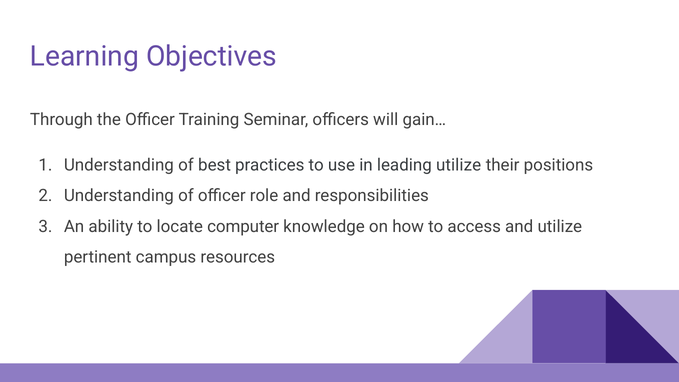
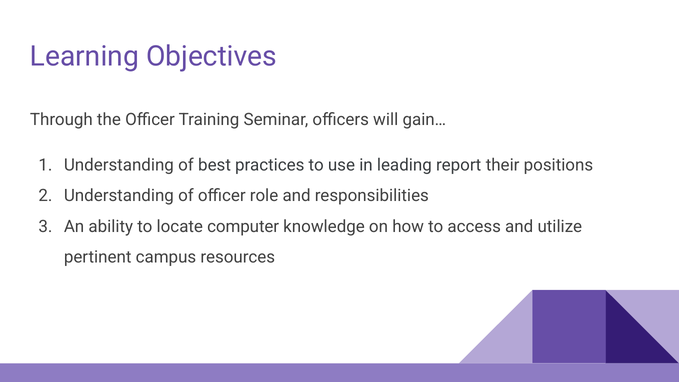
leading utilize: utilize -> report
